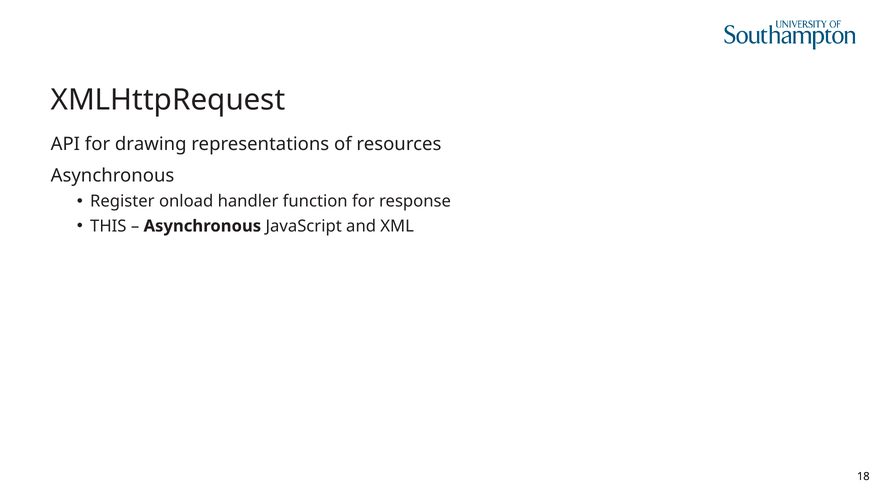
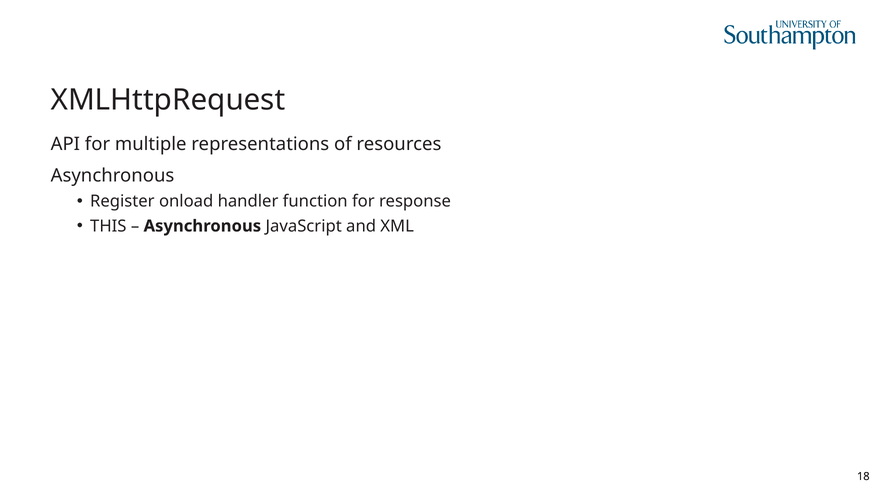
drawing: drawing -> multiple
